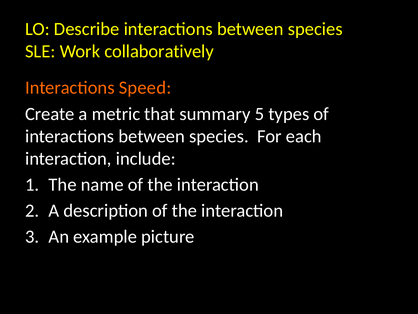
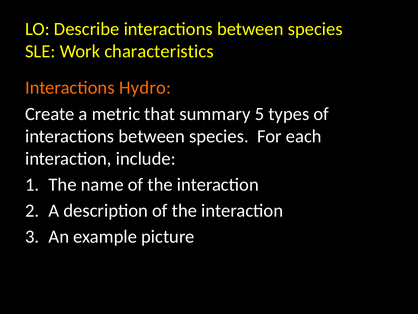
collaboratively: collaboratively -> characteristics
Speed: Speed -> Hydro
